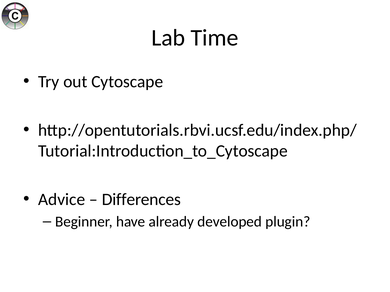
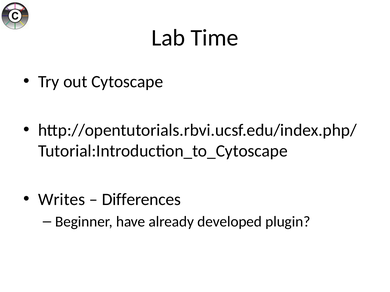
Advice: Advice -> Writes
